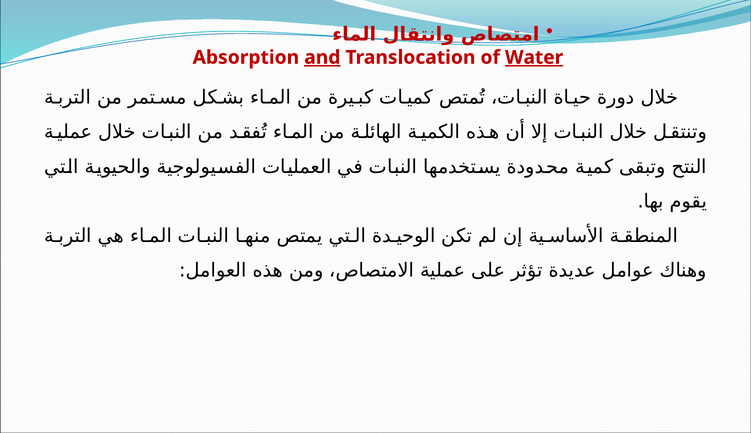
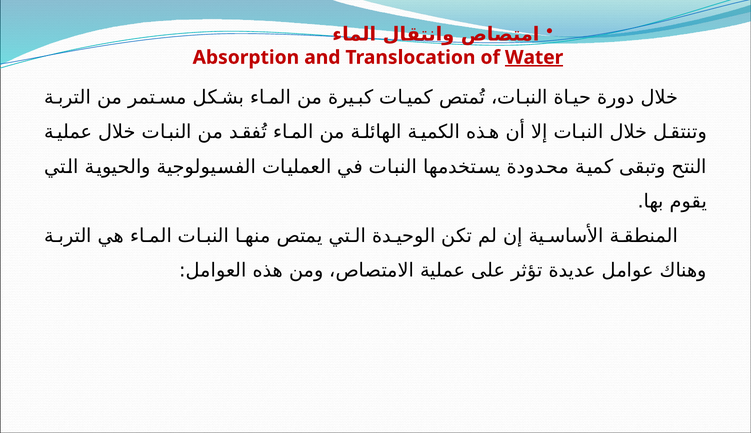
and underline: present -> none
